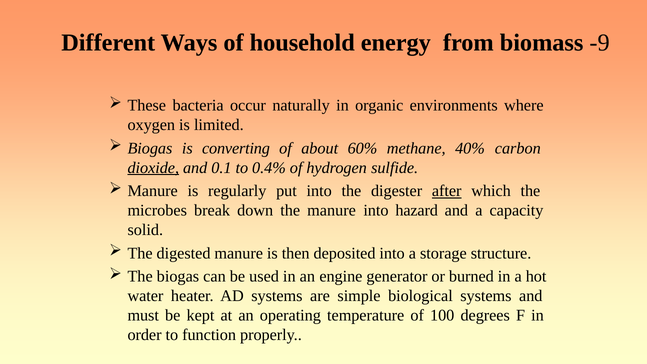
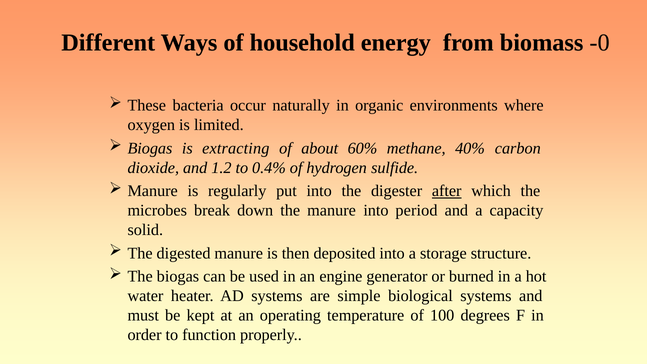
-9: -9 -> -0
converting: converting -> extracting
dioxide underline: present -> none
0.1: 0.1 -> 1.2
hazard: hazard -> period
